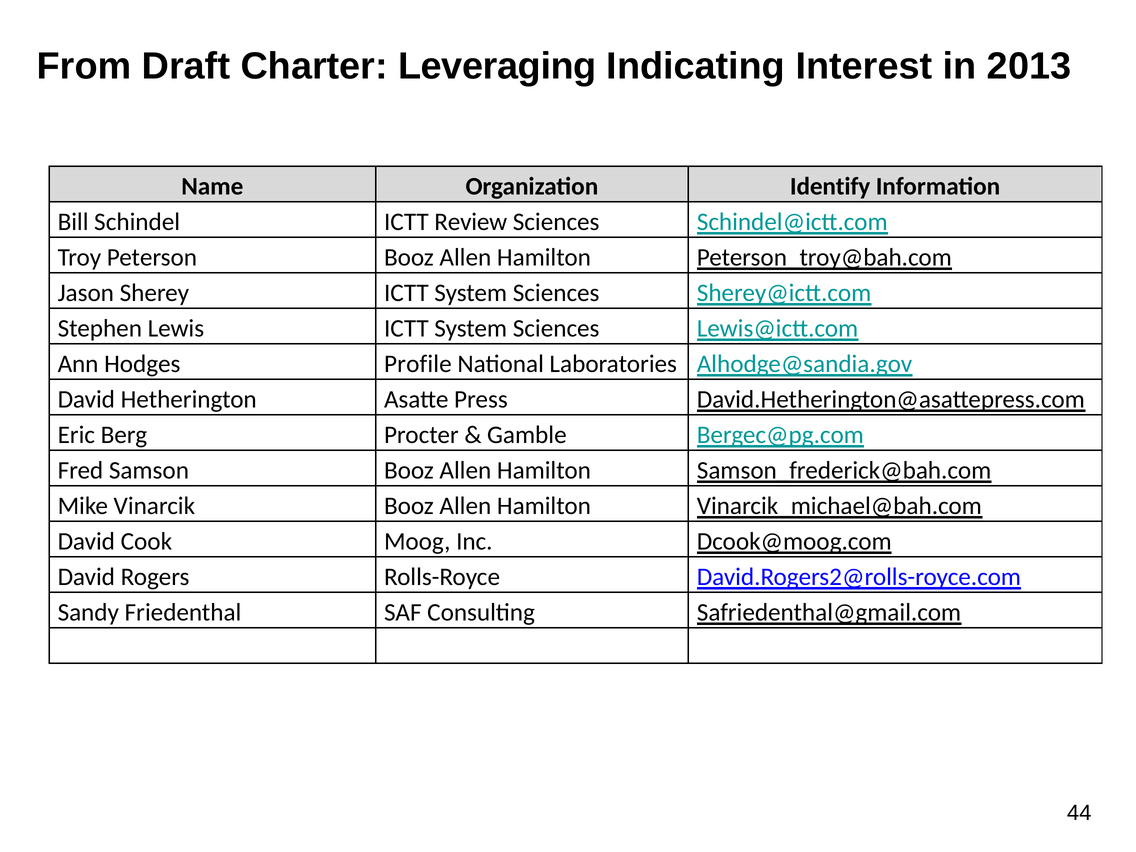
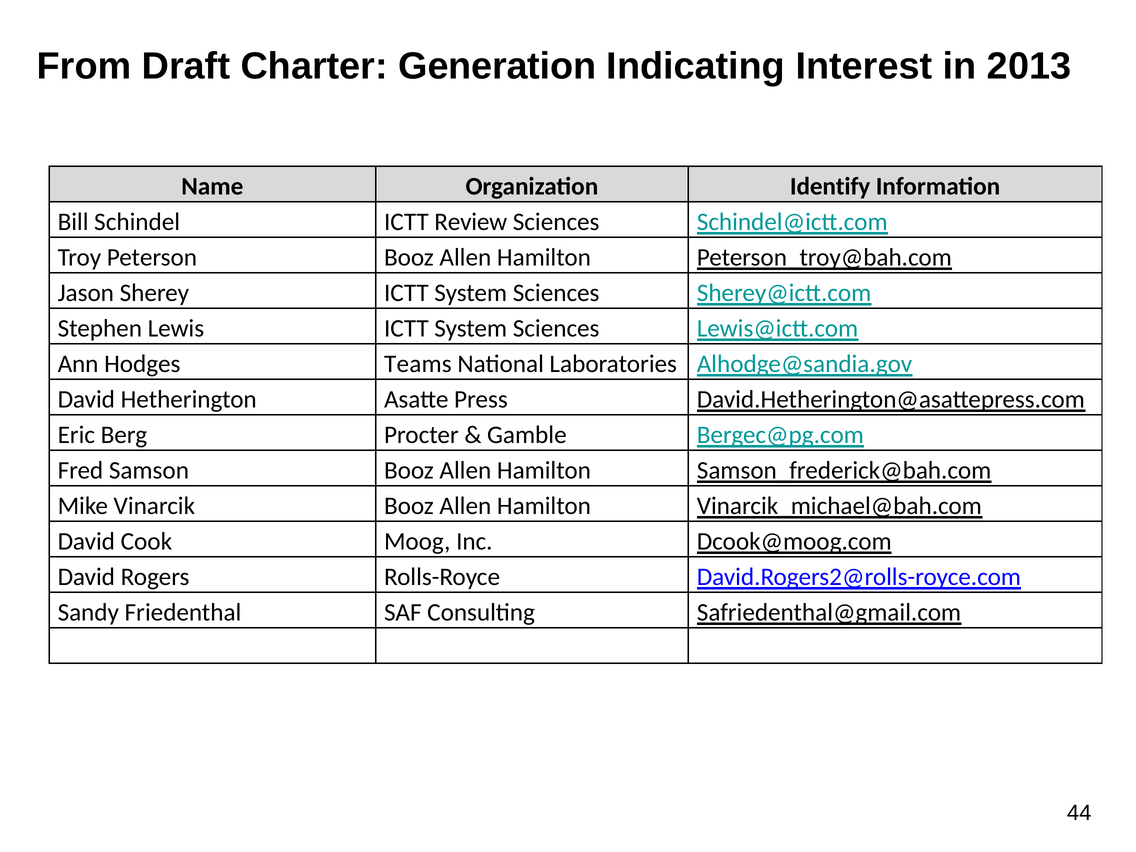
Leveraging: Leveraging -> Generation
Profile: Profile -> Teams
